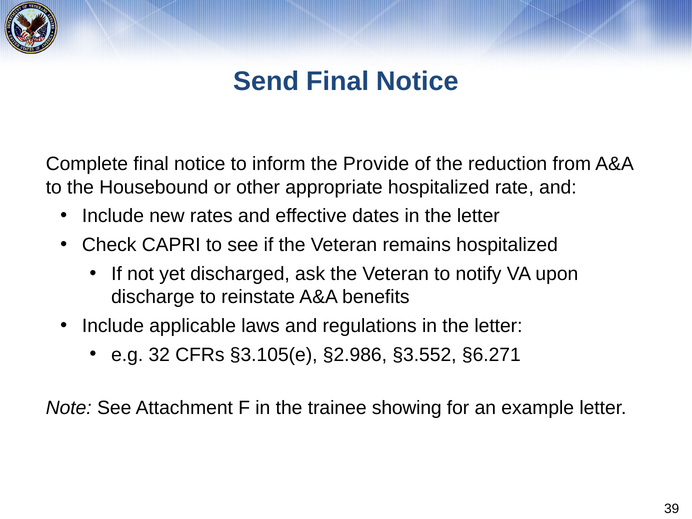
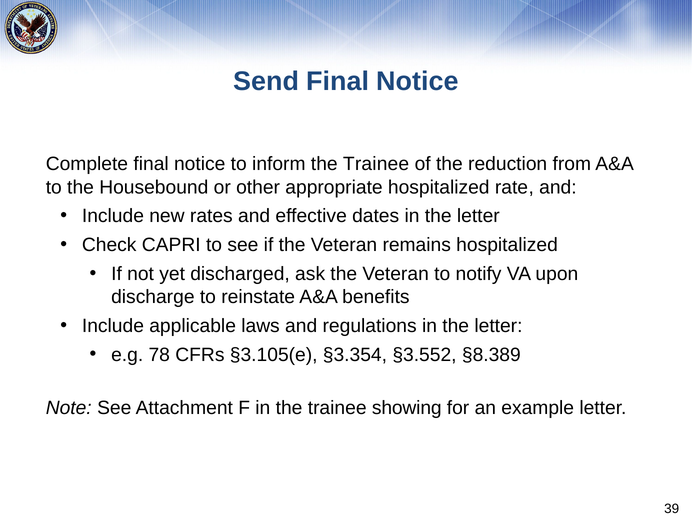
inform the Provide: Provide -> Trainee
32: 32 -> 78
§2.986: §2.986 -> §3.354
§6.271: §6.271 -> §8.389
